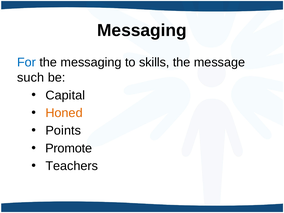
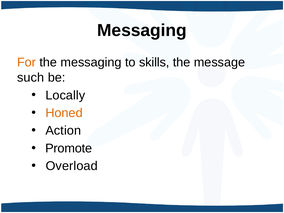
For colour: blue -> orange
Capital: Capital -> Locally
Points: Points -> Action
Teachers: Teachers -> Overload
